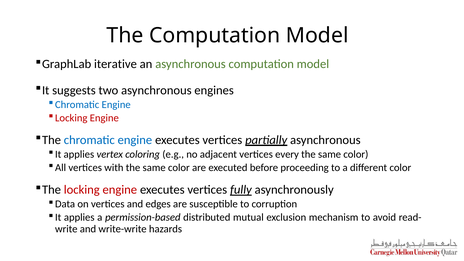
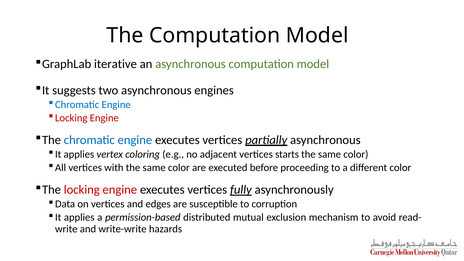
every: every -> starts
